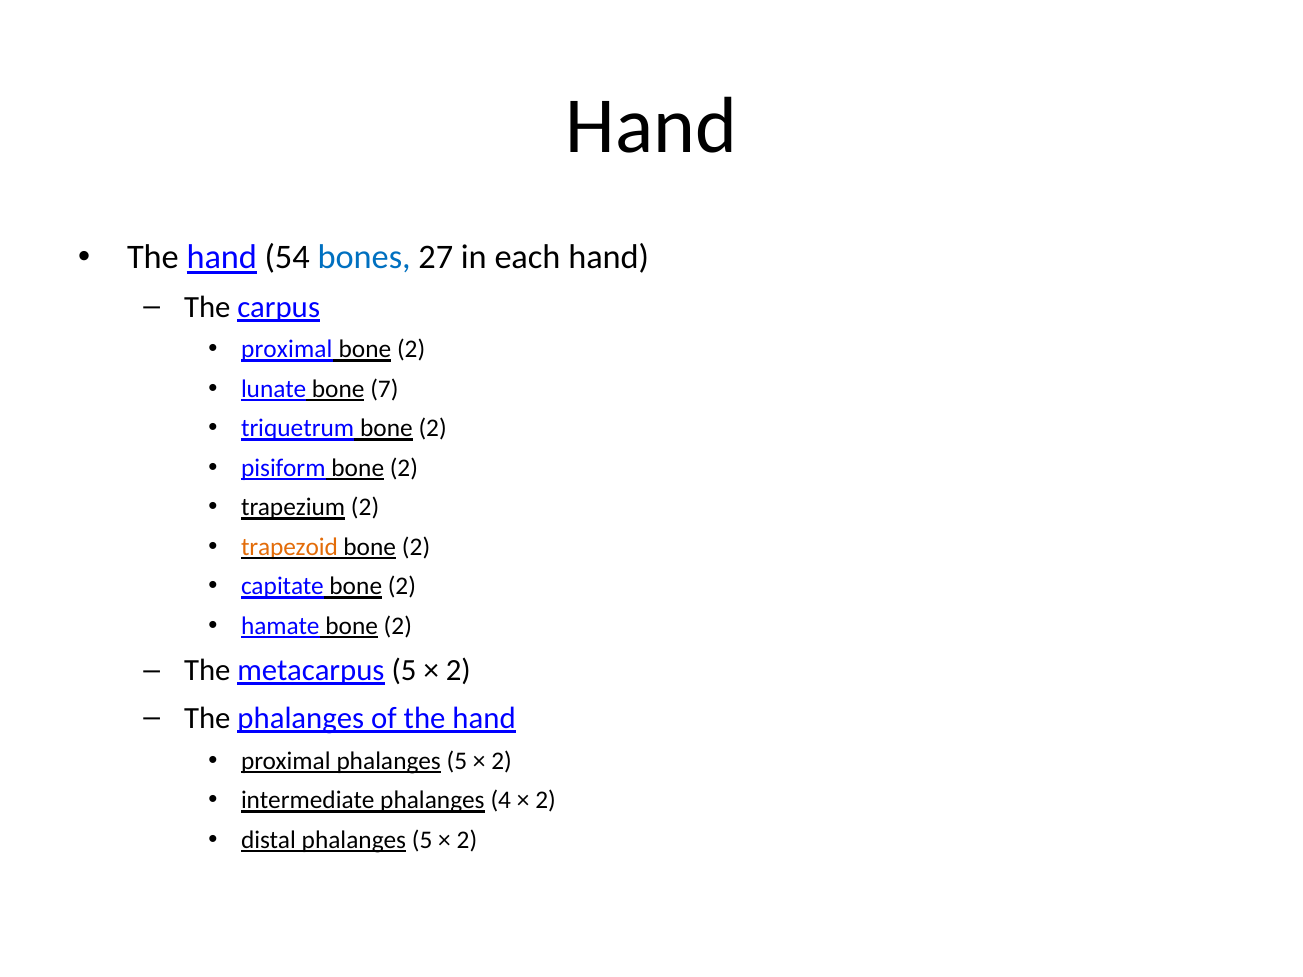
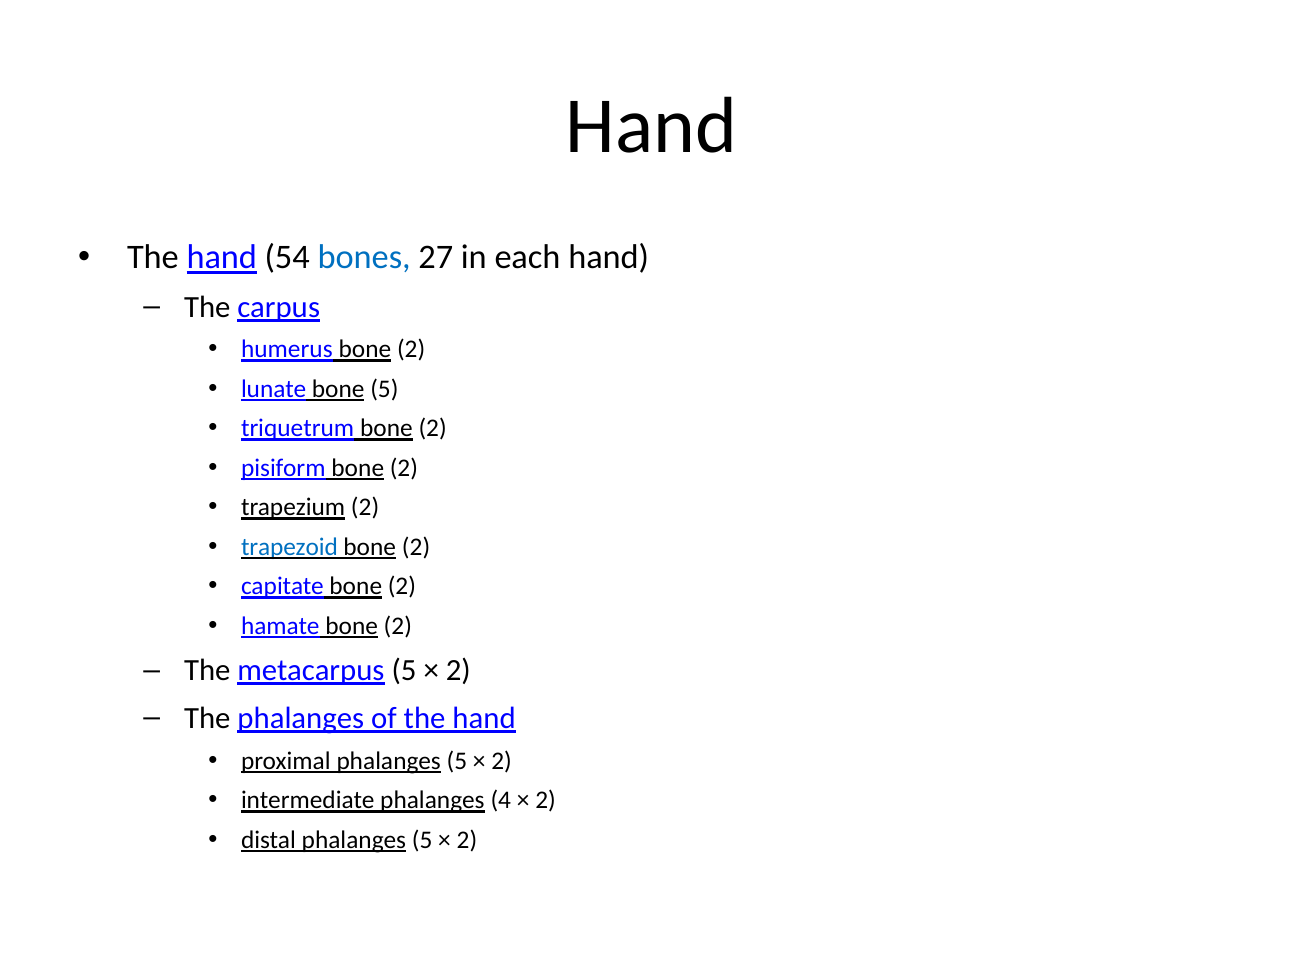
proximal at (287, 350): proximal -> humerus
bone 7: 7 -> 5
trapezoid colour: orange -> blue
